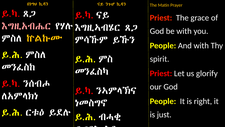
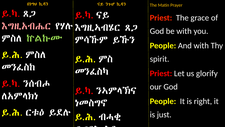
ኵልኩሙ colour: yellow -> light green
